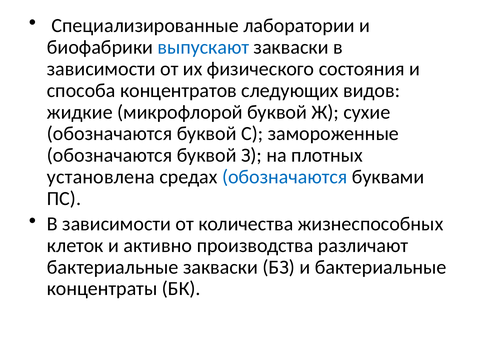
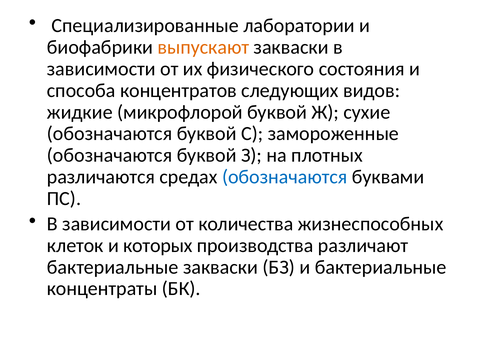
выпускают colour: blue -> orange
установлена: установлена -> различаются
активно: активно -> которых
